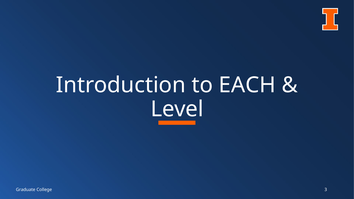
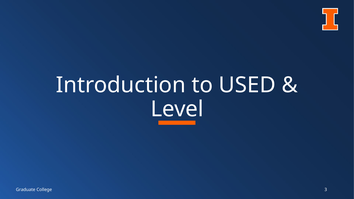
EACH: EACH -> USED
